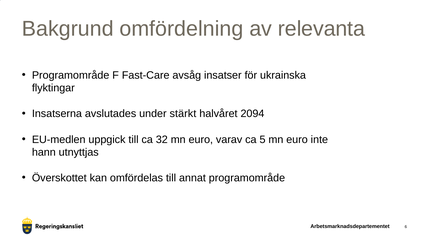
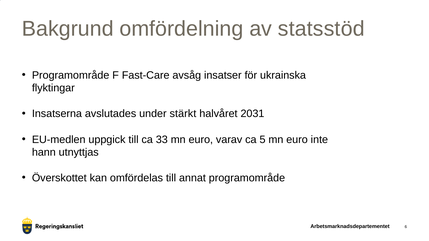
relevanta: relevanta -> statsstöd
2094: 2094 -> 2031
32: 32 -> 33
